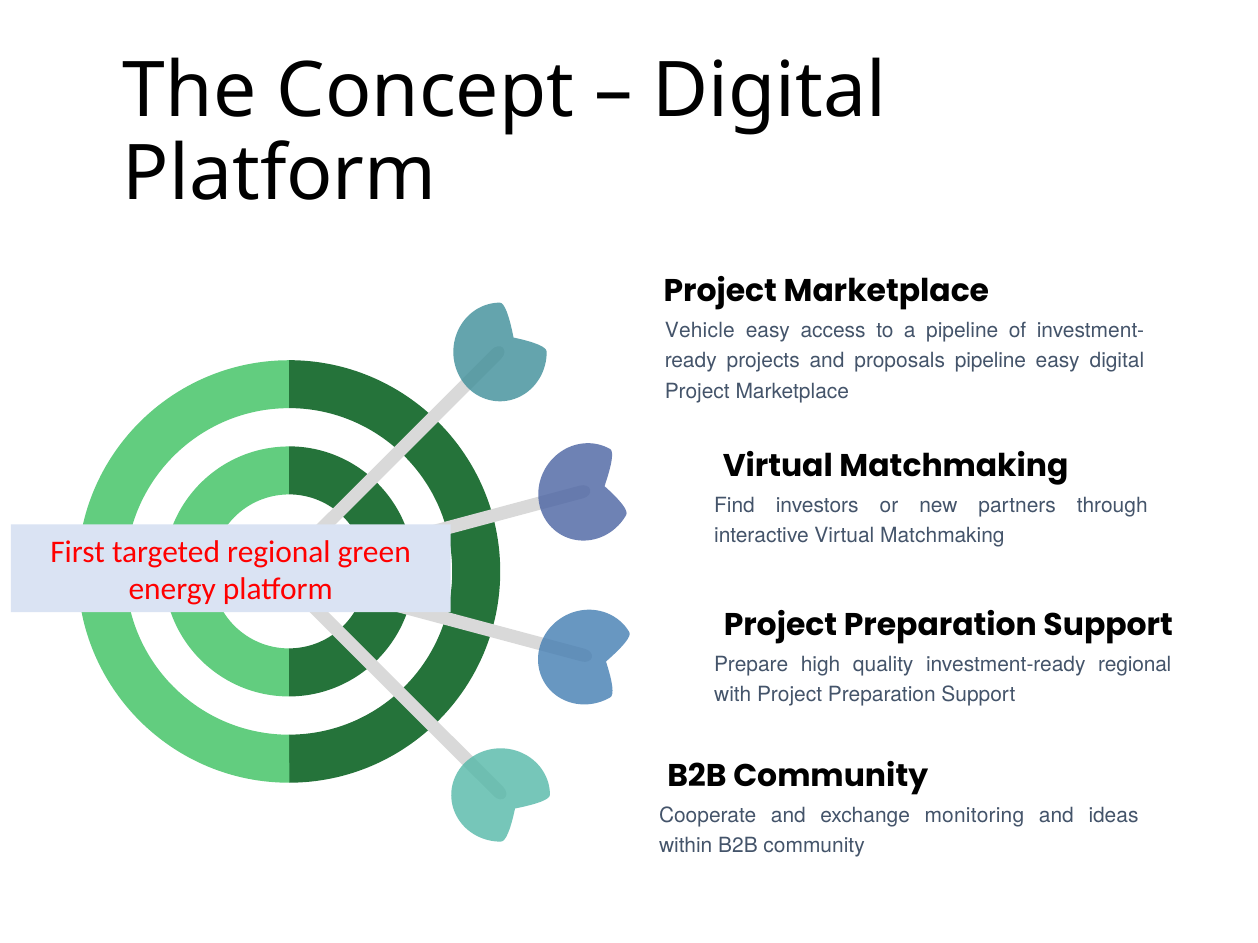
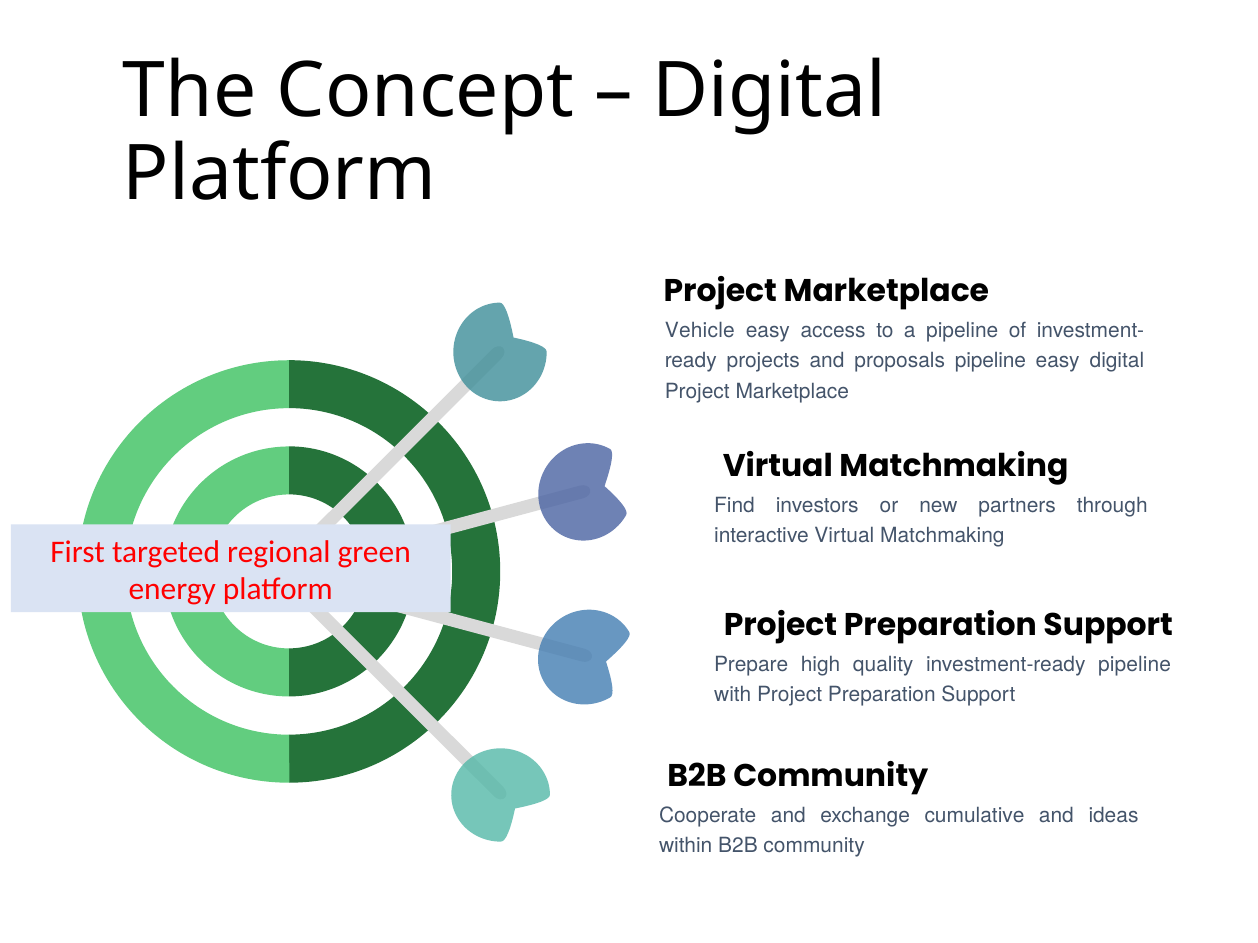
investment-ready regional: regional -> pipeline
monitoring: monitoring -> cumulative
